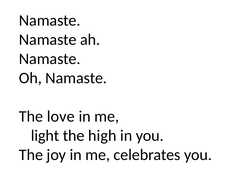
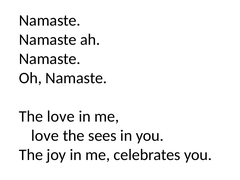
light at (45, 136): light -> love
high: high -> sees
